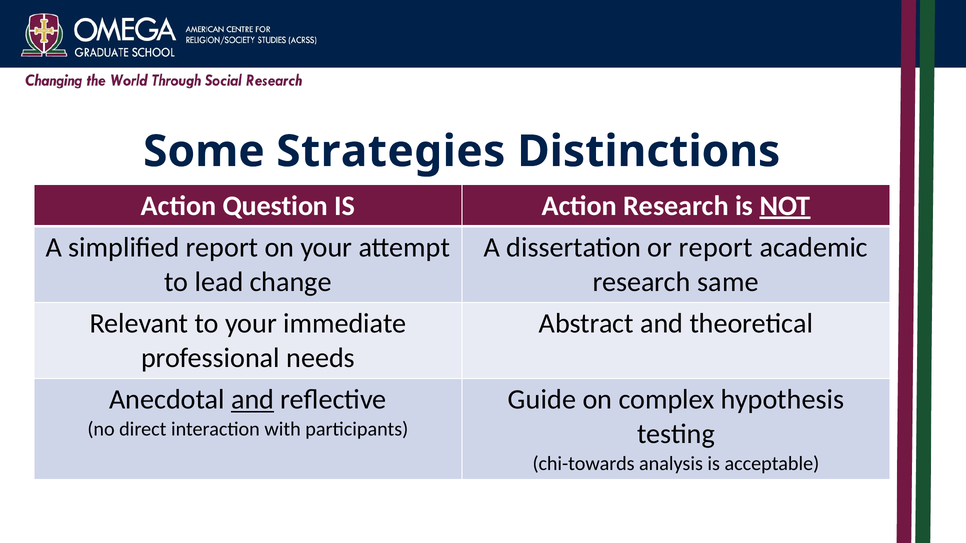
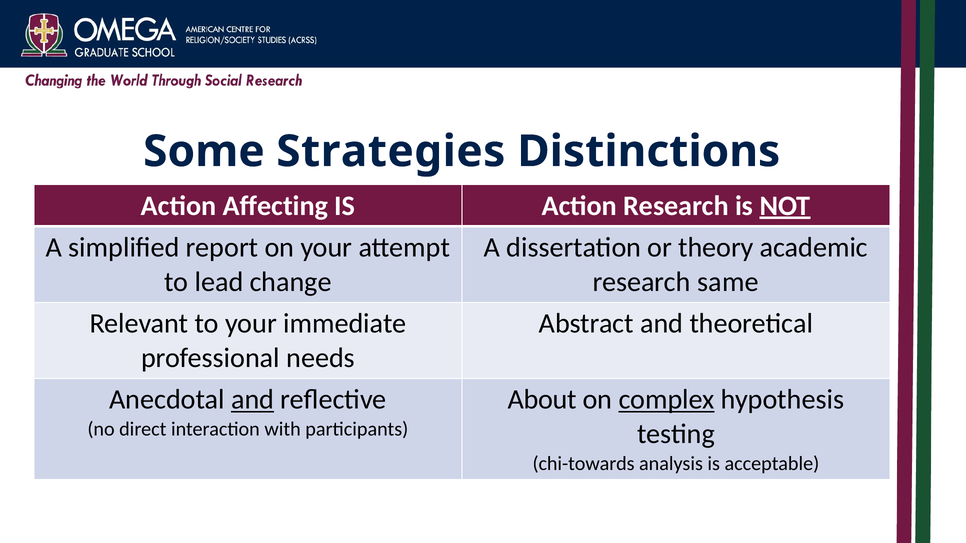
Question: Question -> Affecting
or report: report -> theory
Guide: Guide -> About
complex underline: none -> present
